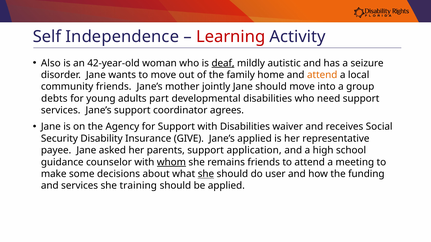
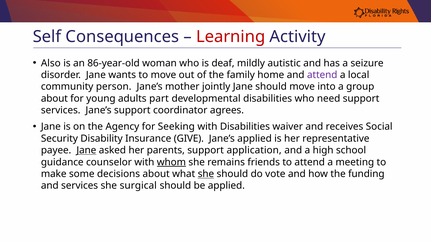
Independence: Independence -> Consequences
42-year-old: 42-year-old -> 86-year-old
deaf underline: present -> none
attend at (322, 75) colour: orange -> purple
community friends: friends -> person
debts at (54, 99): debts -> about
for Support: Support -> Seeking
Jane at (86, 151) underline: none -> present
user: user -> vote
training: training -> surgical
